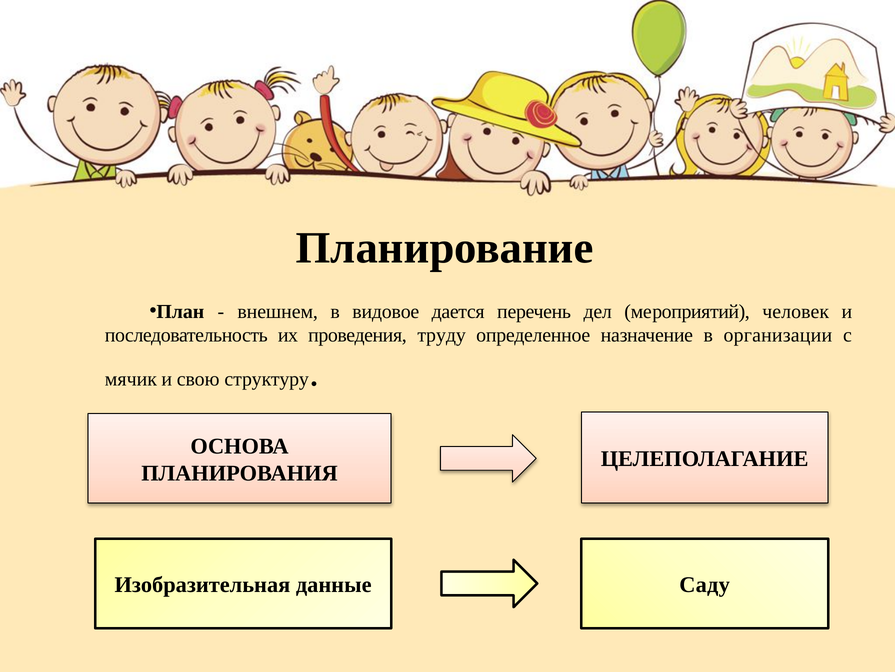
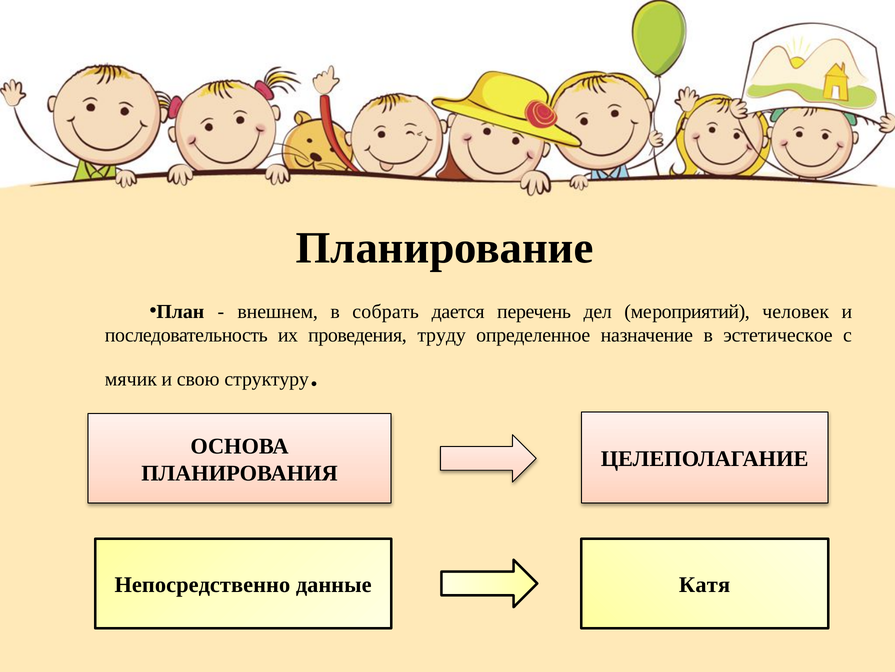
видовое: видовое -> собрать
организации: организации -> эстетическое
Изобразительная: Изобразительная -> Непосредственно
Саду: Саду -> Катя
